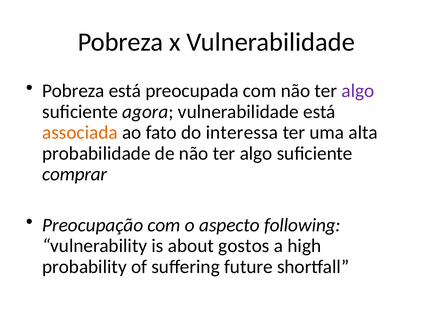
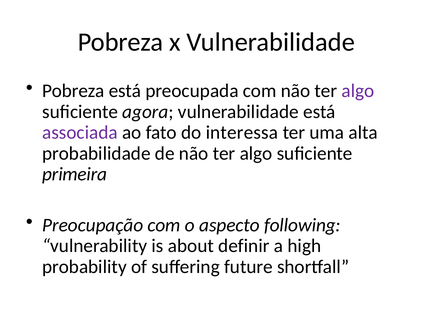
associada colour: orange -> purple
comprar: comprar -> primeira
gostos: gostos -> definir
